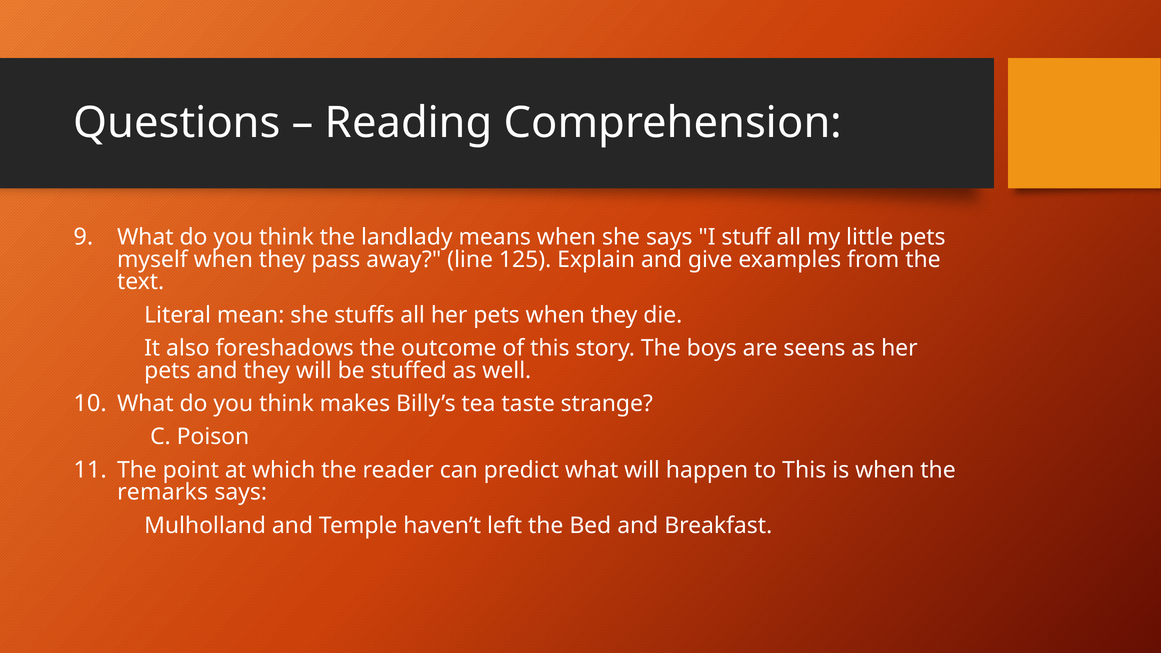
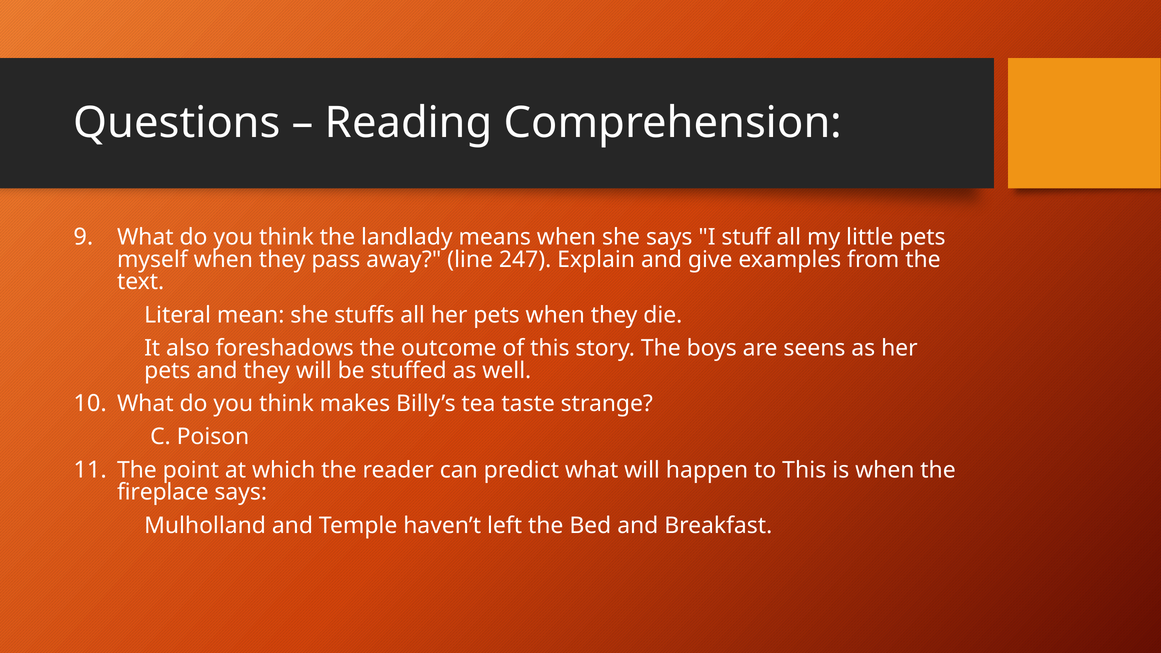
125: 125 -> 247
remarks: remarks -> fireplace
